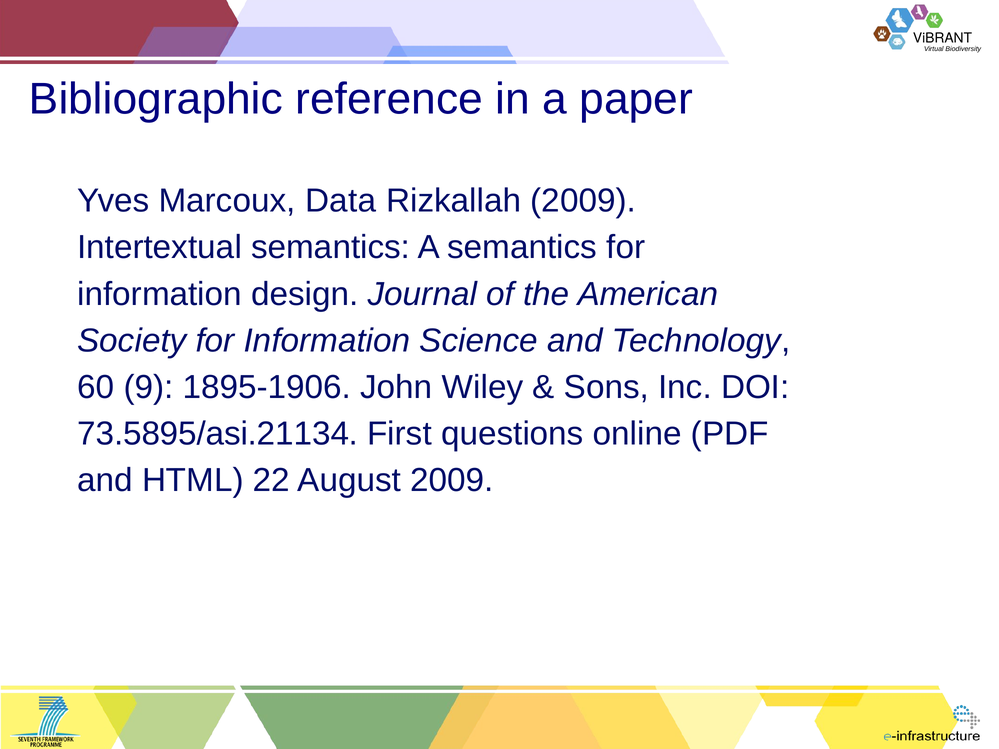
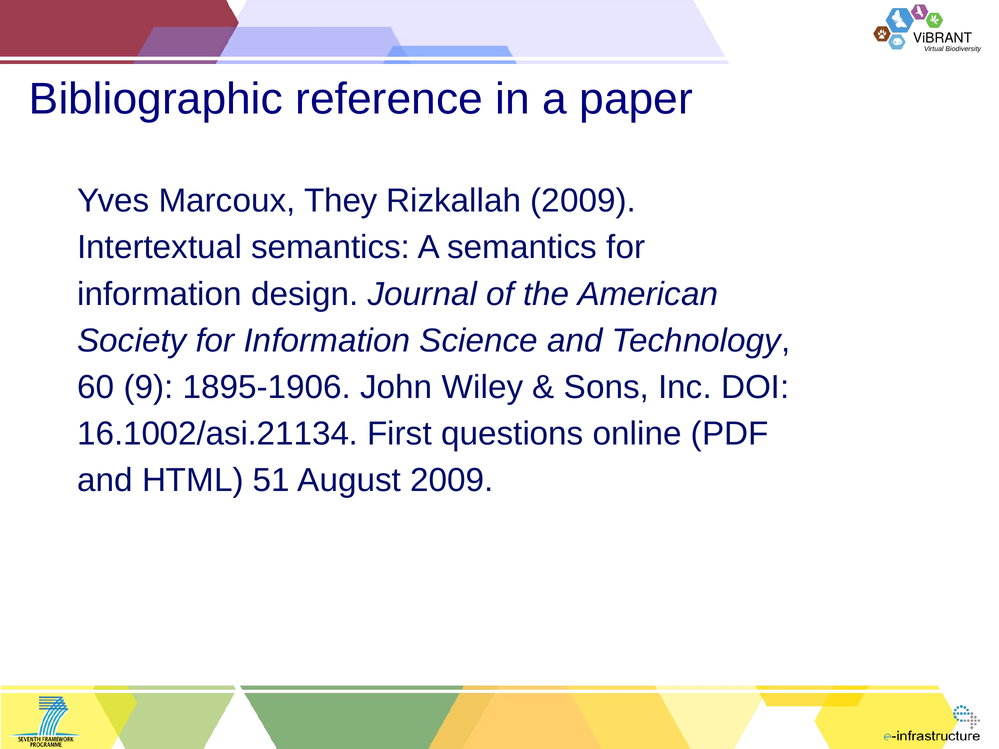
Data: Data -> They
73.5895/asi.21134: 73.5895/asi.21134 -> 16.1002/asi.21134
22: 22 -> 51
